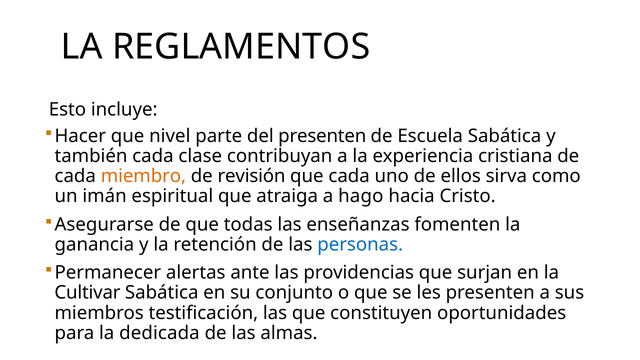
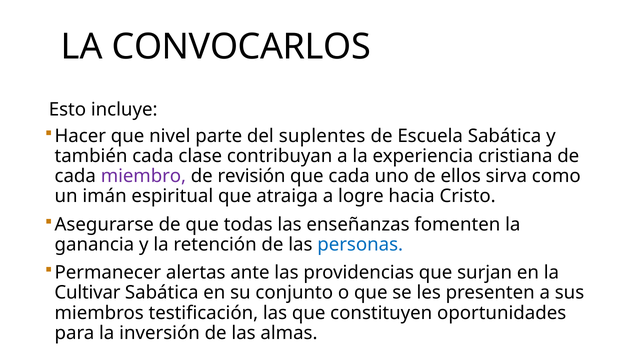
REGLAMENTOS: REGLAMENTOS -> CONVOCARLOS
del presenten: presenten -> suplentes
miembro colour: orange -> purple
hago: hago -> logre
dedicada: dedicada -> inversión
